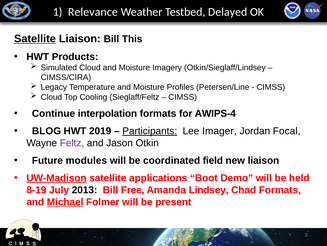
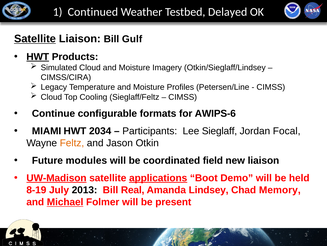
Relevance: Relevance -> Continued
This: This -> Gulf
HWT at (38, 57) underline: none -> present
interpolation: interpolation -> configurable
AWIPS-4: AWIPS-4 -> AWIPS-6
BLOG: BLOG -> MIAMI
2019: 2019 -> 2034
Participants underline: present -> none
Imager: Imager -> Sieglaff
Feltz colour: purple -> orange
applications underline: none -> present
Free: Free -> Real
Chad Formats: Formats -> Memory
